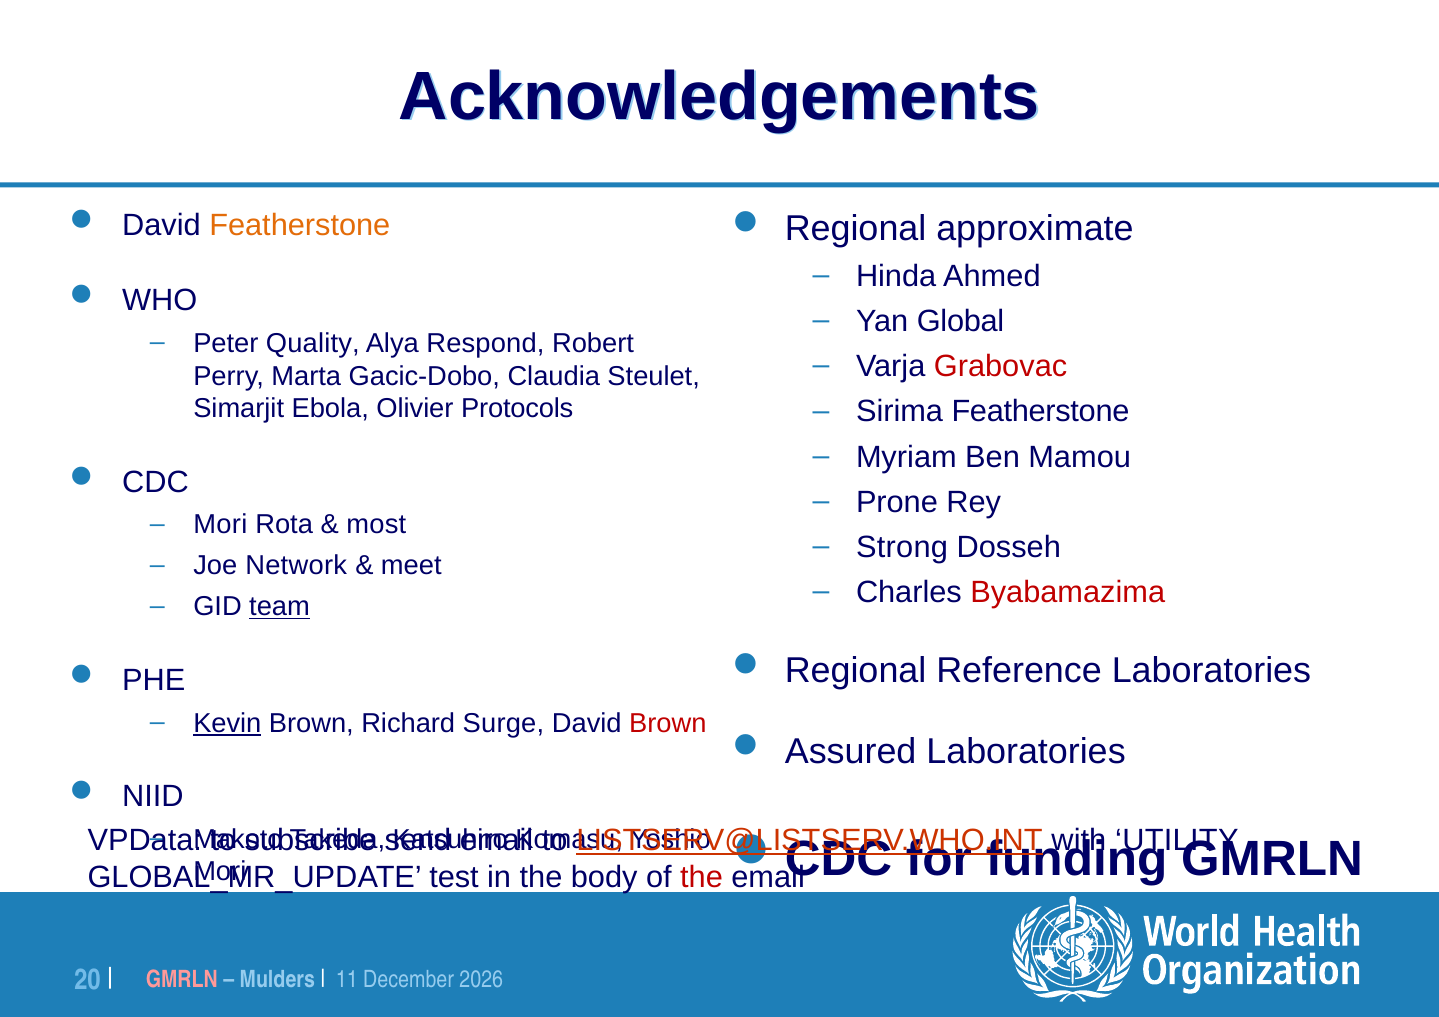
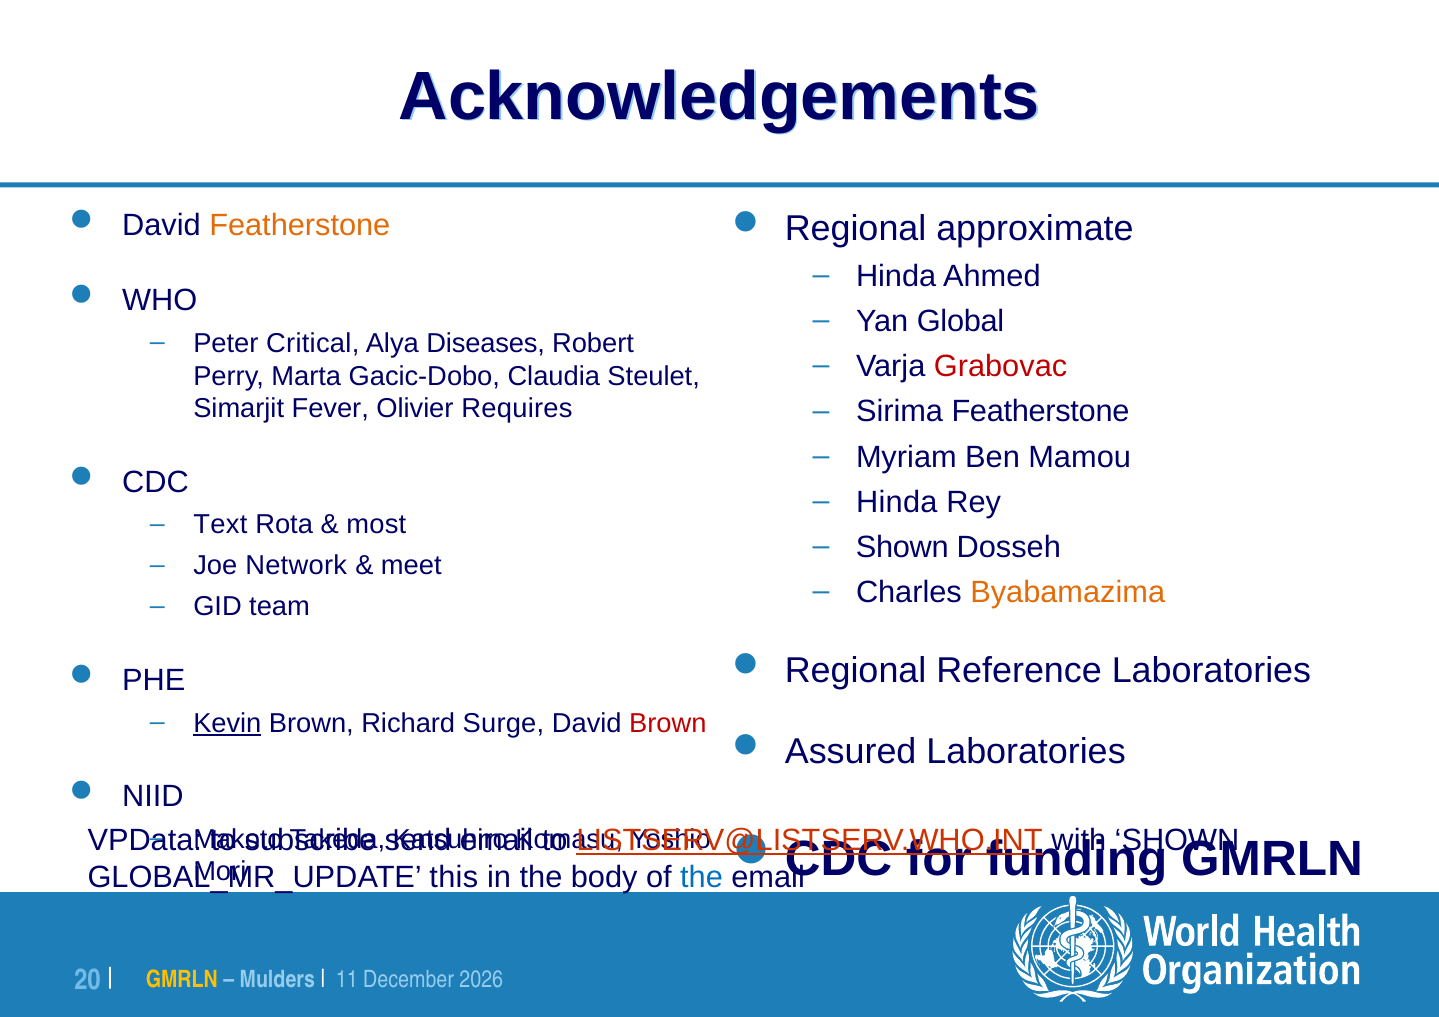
Quality: Quality -> Critical
Respond: Respond -> Diseases
Ebola: Ebola -> Fever
Protocols: Protocols -> Requires
Prone at (897, 502): Prone -> Hinda
Mori at (220, 525): Mori -> Text
Strong at (902, 547): Strong -> Shown
Byabamazima colour: red -> orange
team underline: present -> none
UTILITY at (1177, 841): UTILITY -> SHOWN
test: test -> this
the at (702, 878) colour: red -> blue
GMRLN at (182, 980) colour: pink -> yellow
